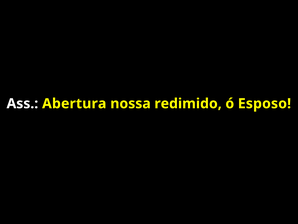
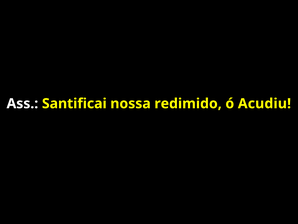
Abertura: Abertura -> Santificai
Esposo: Esposo -> Acudiu
